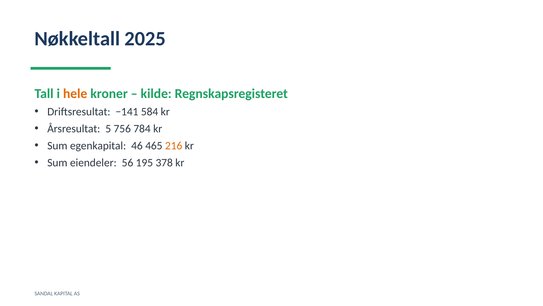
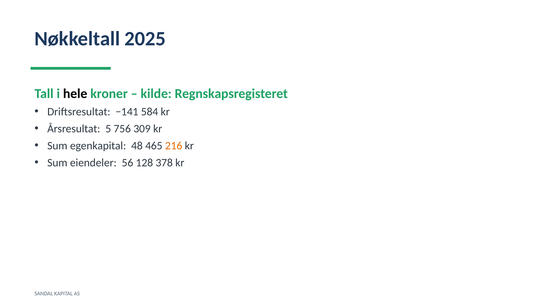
hele colour: orange -> black
784: 784 -> 309
46: 46 -> 48
195: 195 -> 128
